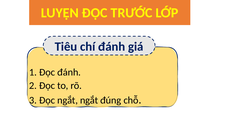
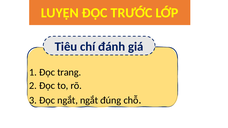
Đọc đánh: đánh -> trang
